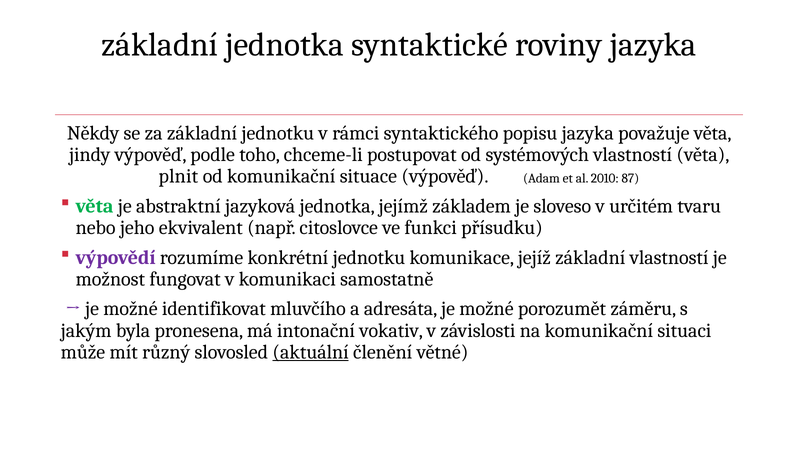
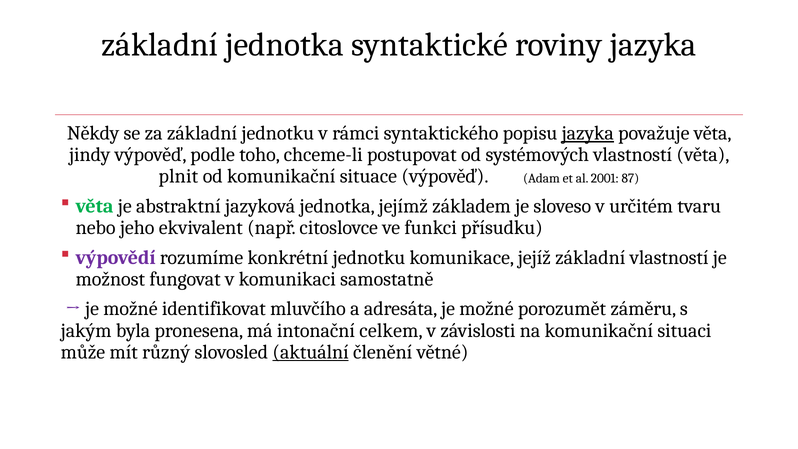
jazyka at (588, 133) underline: none -> present
2010: 2010 -> 2001
vokativ: vokativ -> celkem
